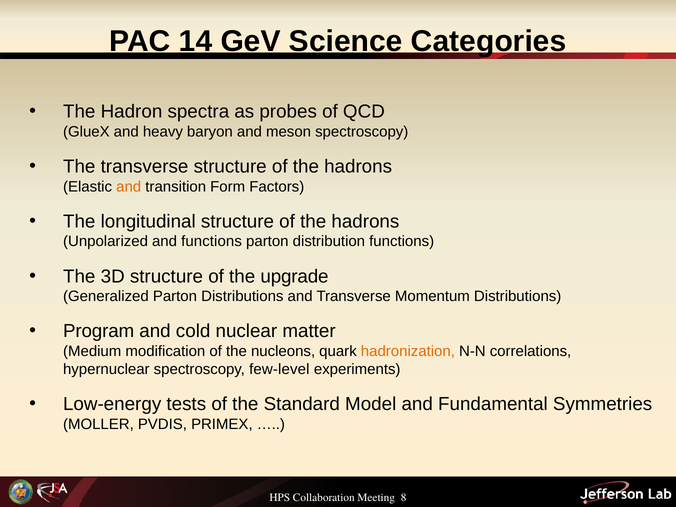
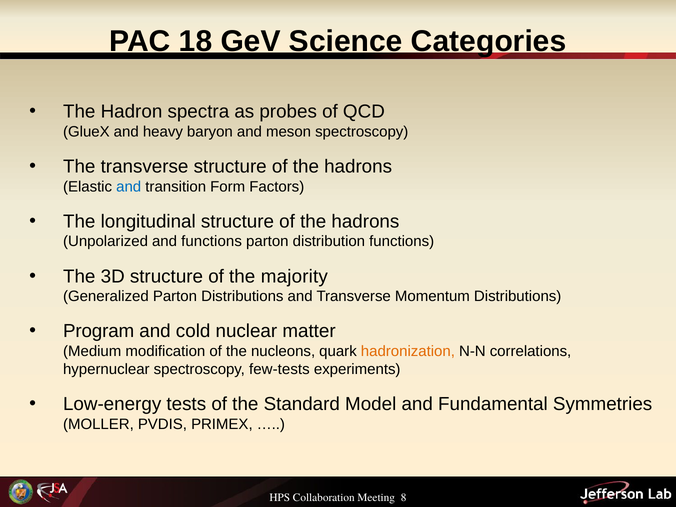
14: 14 -> 18
and at (129, 187) colour: orange -> blue
upgrade: upgrade -> majority
few-level: few-level -> few-tests
